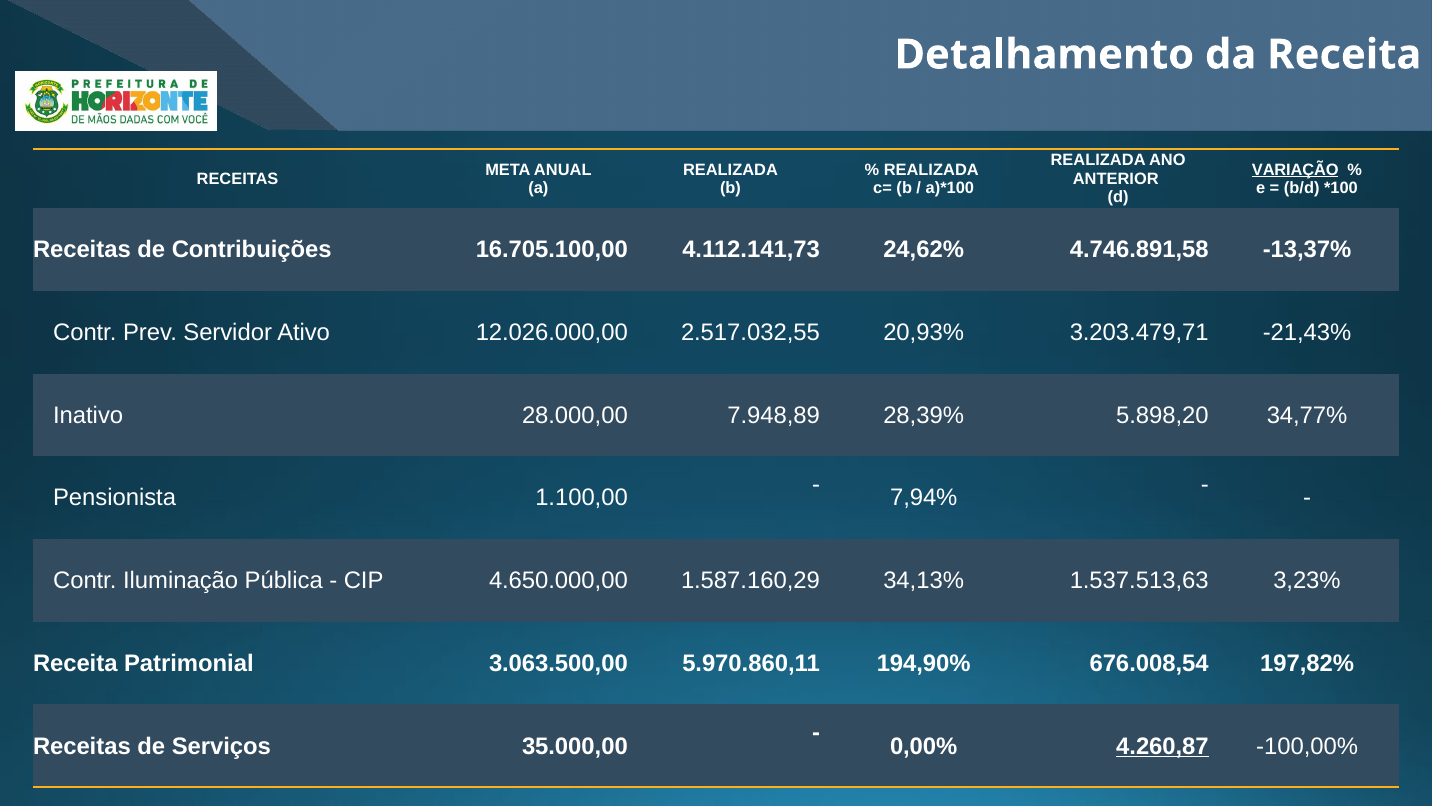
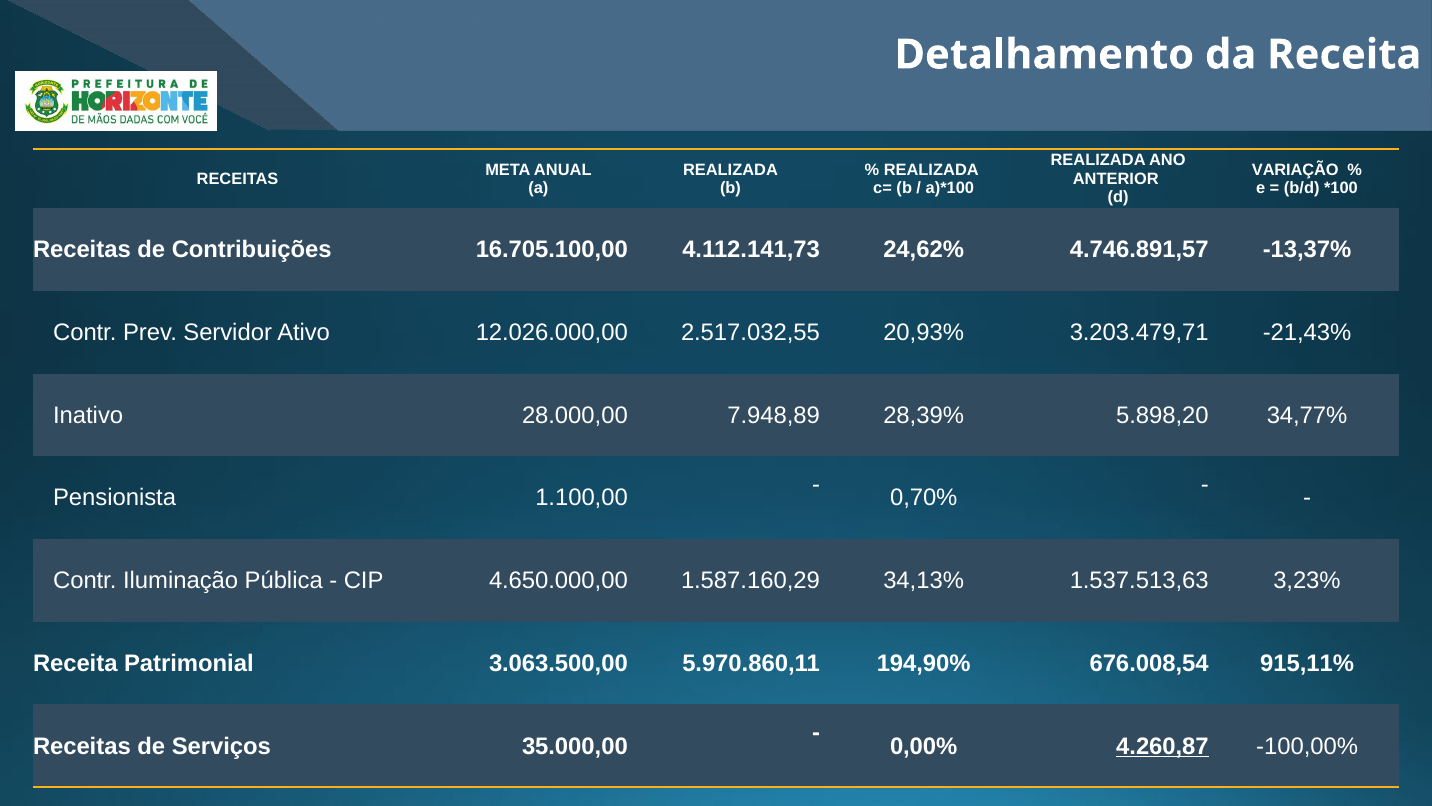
VARIAÇÃO underline: present -> none
4.746.891,58: 4.746.891,58 -> 4.746.891,57
7,94%: 7,94% -> 0,70%
197,82%: 197,82% -> 915,11%
